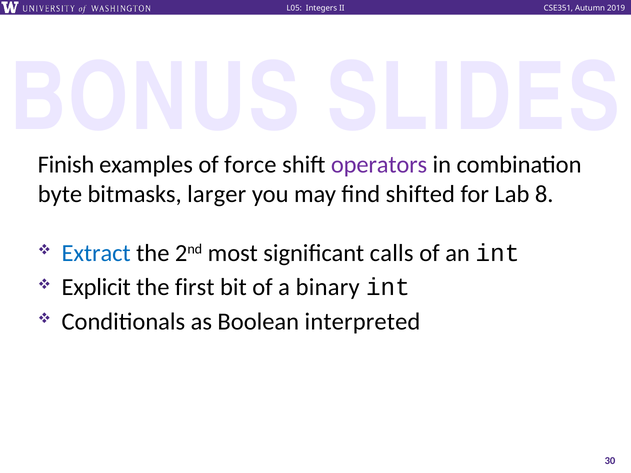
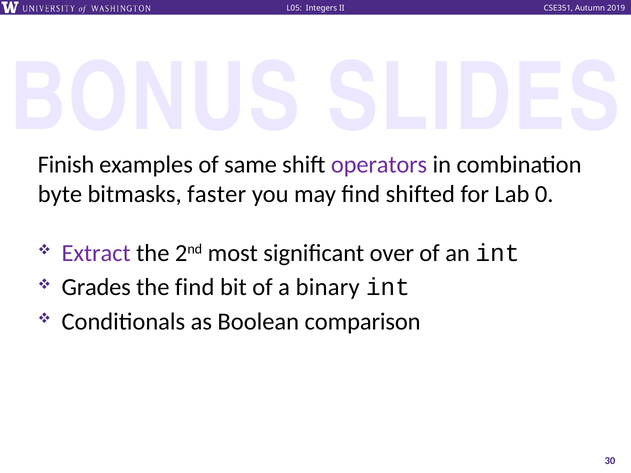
force: force -> same
larger: larger -> faster
8: 8 -> 0
Extract colour: blue -> purple
calls: calls -> over
Explicit: Explicit -> Grades
the first: first -> find
interpreted: interpreted -> comparison
